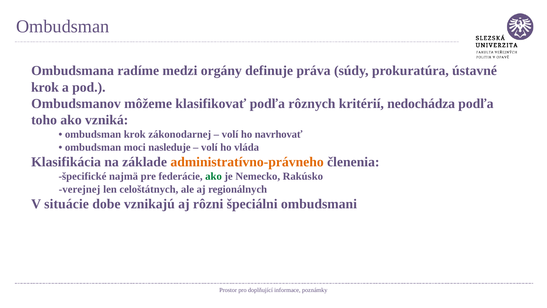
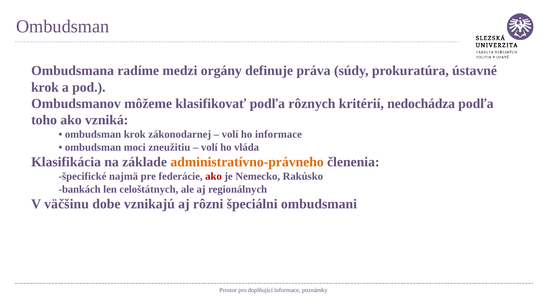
ho navrhovať: navrhovať -> informace
nasleduje: nasleduje -> zneužitiu
ako at (214, 176) colour: green -> red
verejnej: verejnej -> bankách
situácie: situácie -> väčšinu
